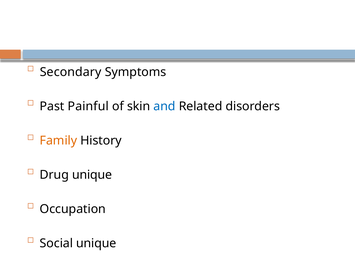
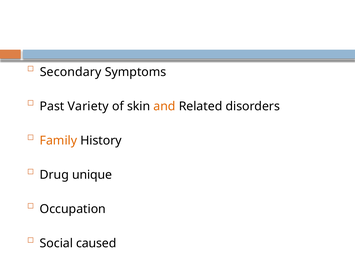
Painful: Painful -> Variety
and colour: blue -> orange
Social unique: unique -> caused
